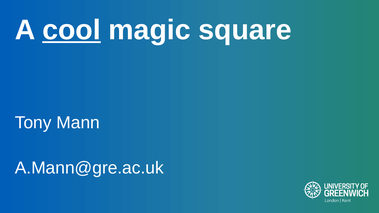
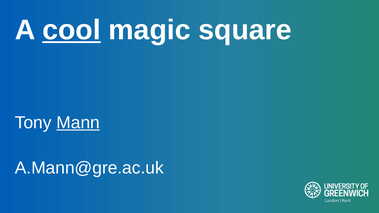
Mann underline: none -> present
